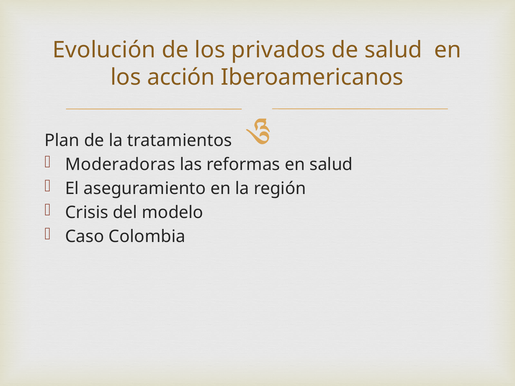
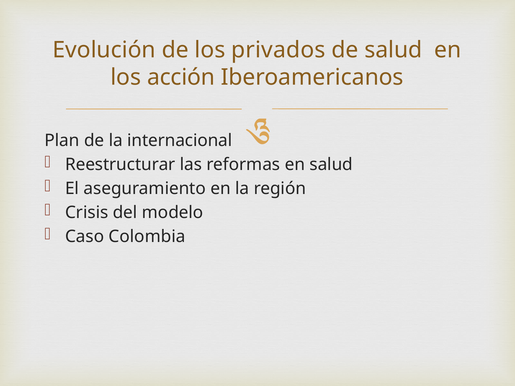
tratamientos: tratamientos -> internacional
Moderadoras: Moderadoras -> Reestructurar
